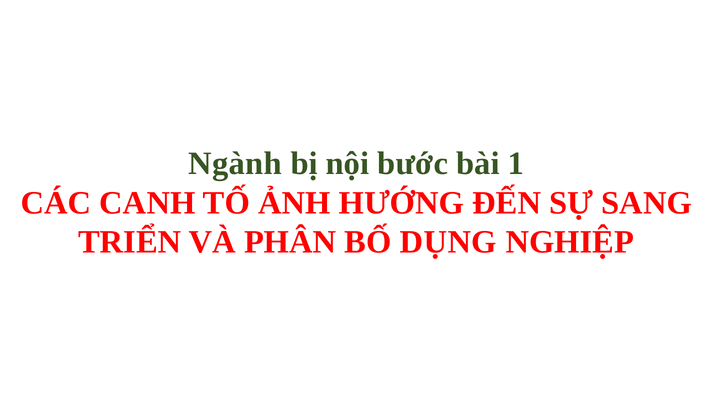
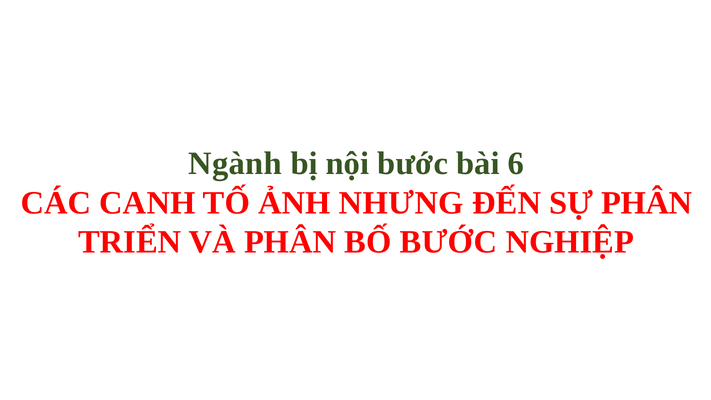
1: 1 -> 6
HƯỚNG: HƯỚNG -> NHƯNG
SỰ SANG: SANG -> PHÂN
BỐ DỤNG: DỤNG -> BƯỚC
